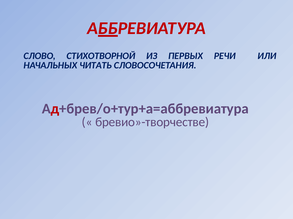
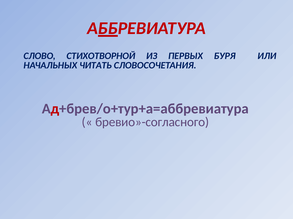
РЕЧИ: РЕЧИ -> БУРЯ
бревио»-творчестве: бревио»-творчестве -> бревио»-согласного
